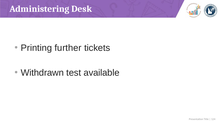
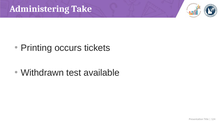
Desk: Desk -> Take
further: further -> occurs
